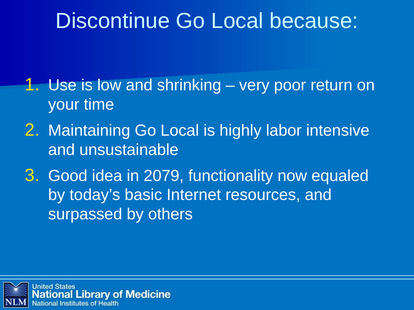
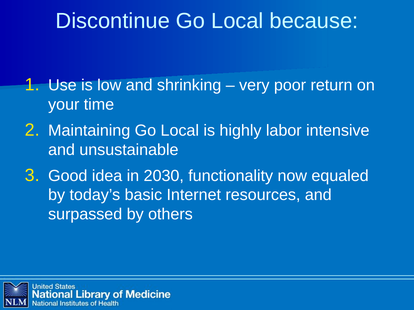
2079: 2079 -> 2030
